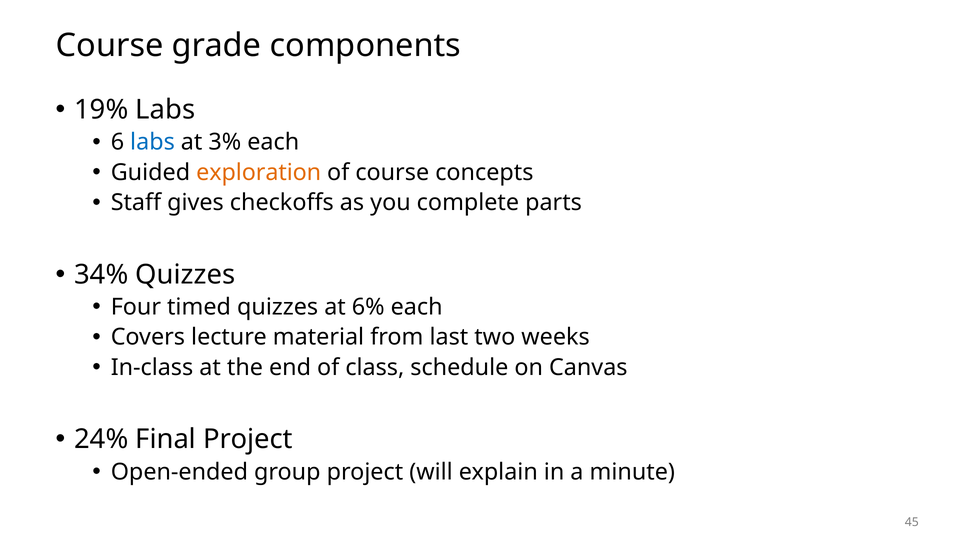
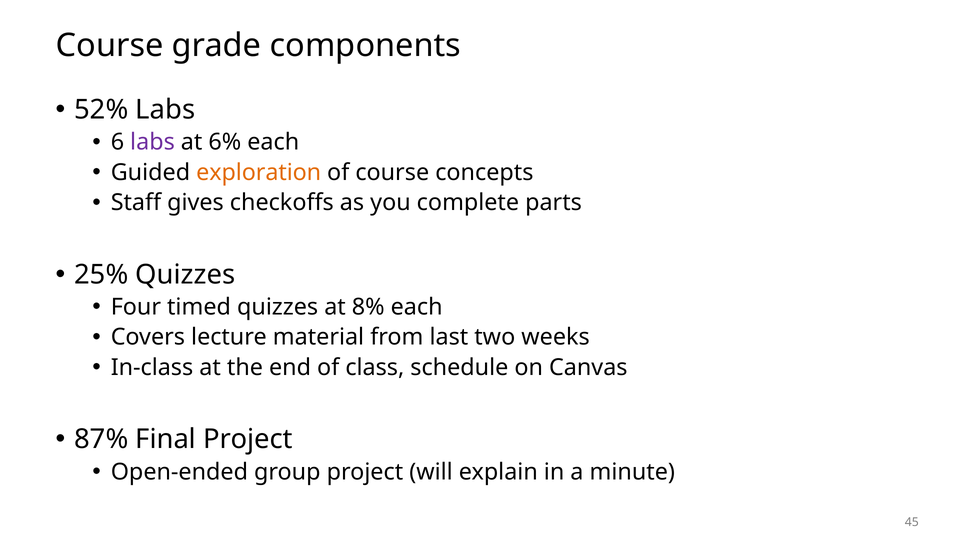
19%: 19% -> 52%
labs at (152, 142) colour: blue -> purple
3%: 3% -> 6%
34%: 34% -> 25%
6%: 6% -> 8%
24%: 24% -> 87%
